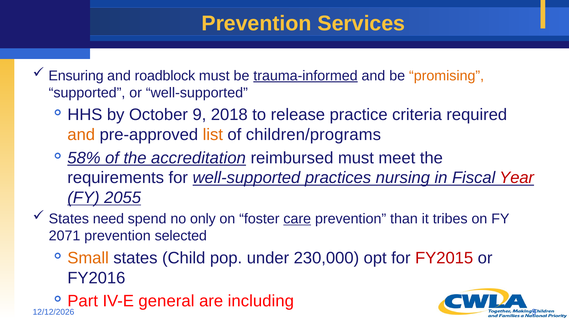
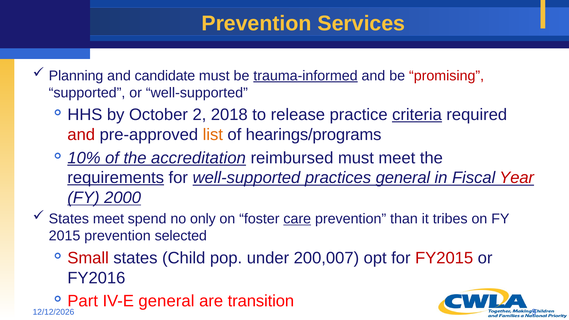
Ensuring: Ensuring -> Planning
roadblock: roadblock -> candidate
promising colour: orange -> red
October 9: 9 -> 2
criteria underline: none -> present
and at (81, 135) colour: orange -> red
children/programs: children/programs -> hearings/programs
58%: 58% -> 10%
requirements underline: none -> present
practices nursing: nursing -> general
2055: 2055 -> 2000
States need: need -> meet
2071: 2071 -> 2015
Small colour: orange -> red
230,000: 230,000 -> 200,007
including: including -> transition
